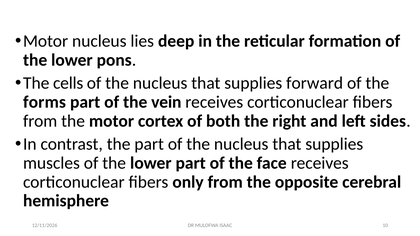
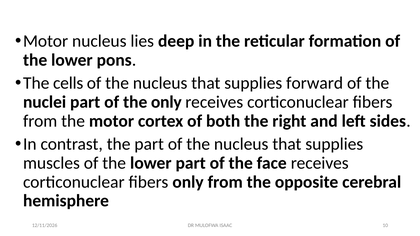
forms: forms -> nuclei
the vein: vein -> only
